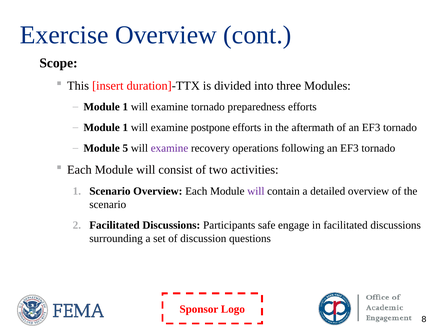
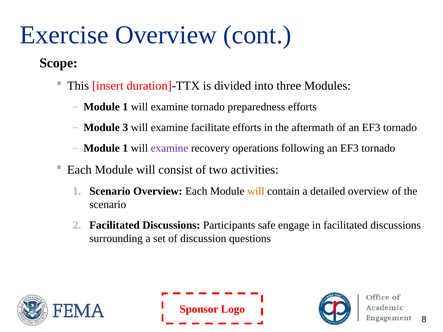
1 at (125, 128): 1 -> 3
postpone: postpone -> facilitate
5 at (125, 148): 5 -> 1
will at (256, 191) colour: purple -> orange
